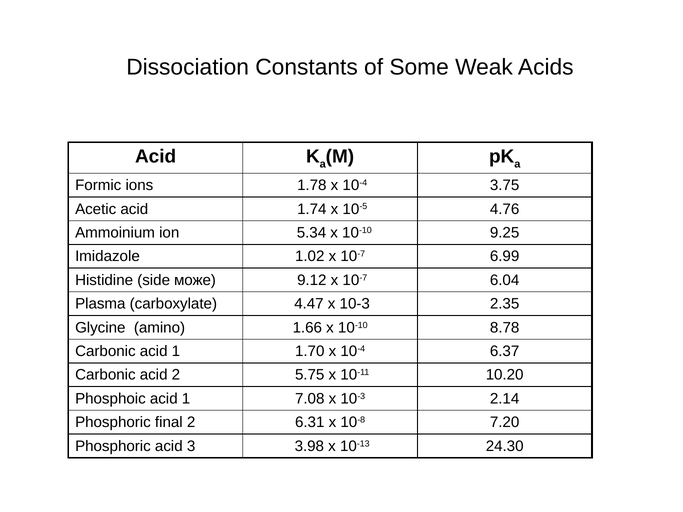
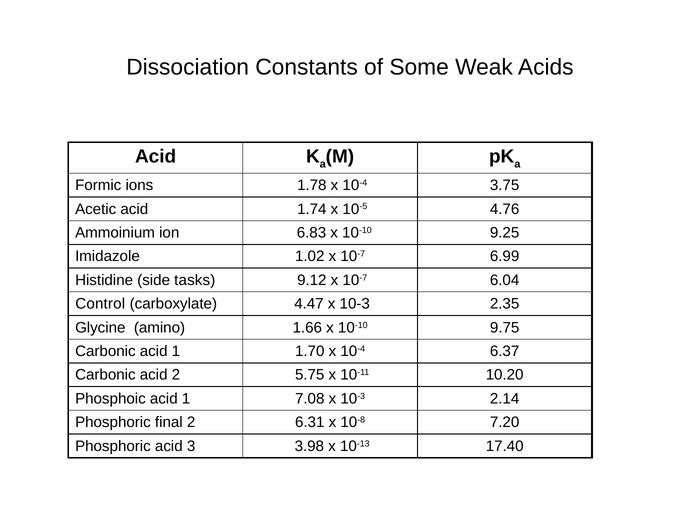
5.34: 5.34 -> 6.83
може: може -> tasks
Plasma: Plasma -> Control
8.78: 8.78 -> 9.75
24.30: 24.30 -> 17.40
